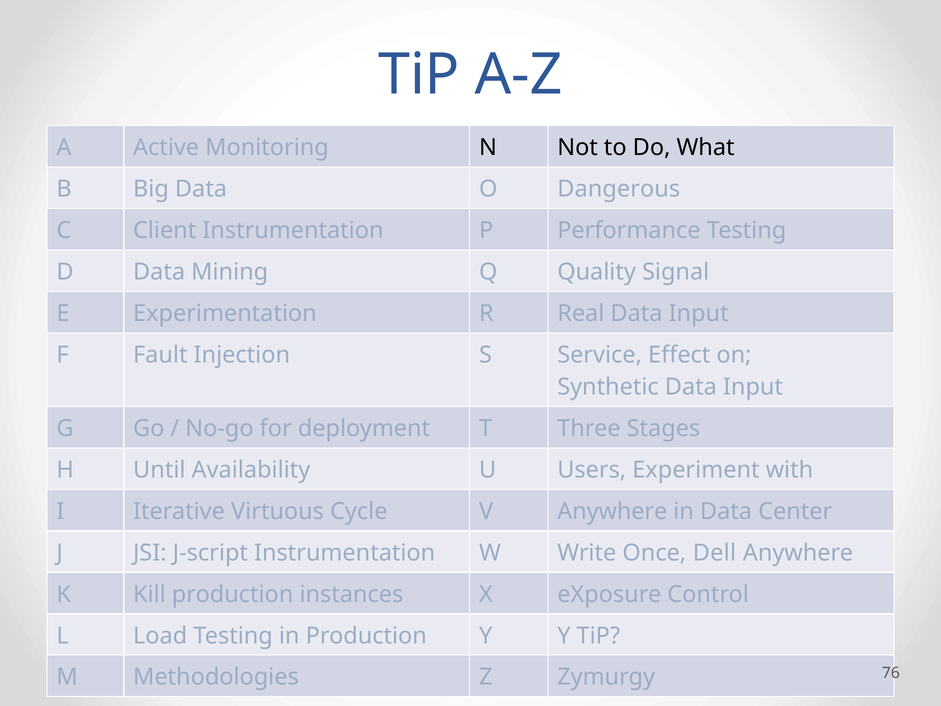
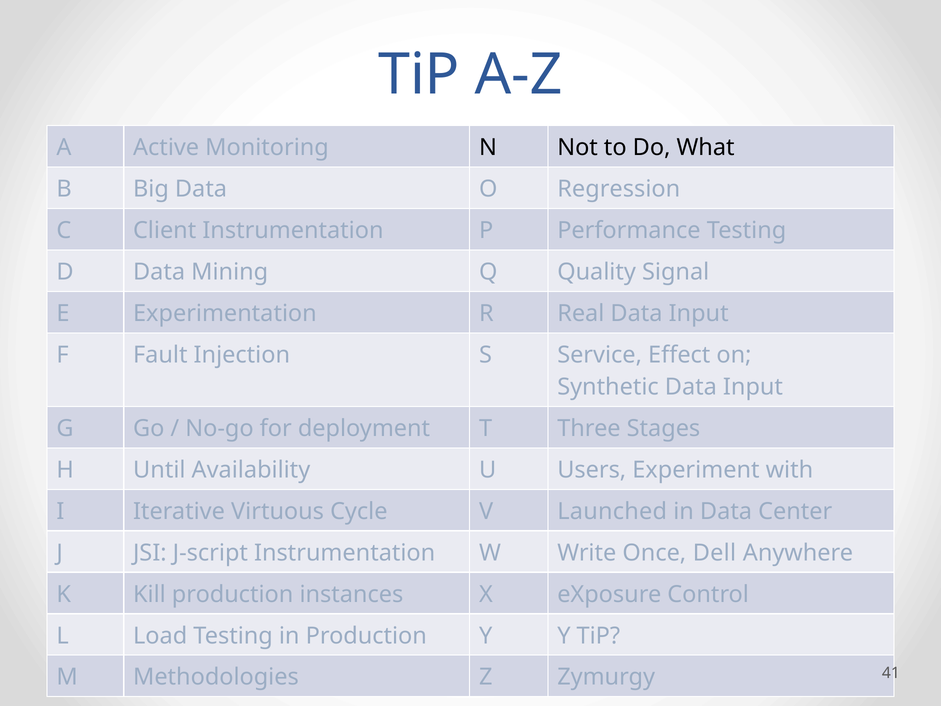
Dangerous: Dangerous -> Regression
V Anywhere: Anywhere -> Launched
76: 76 -> 41
